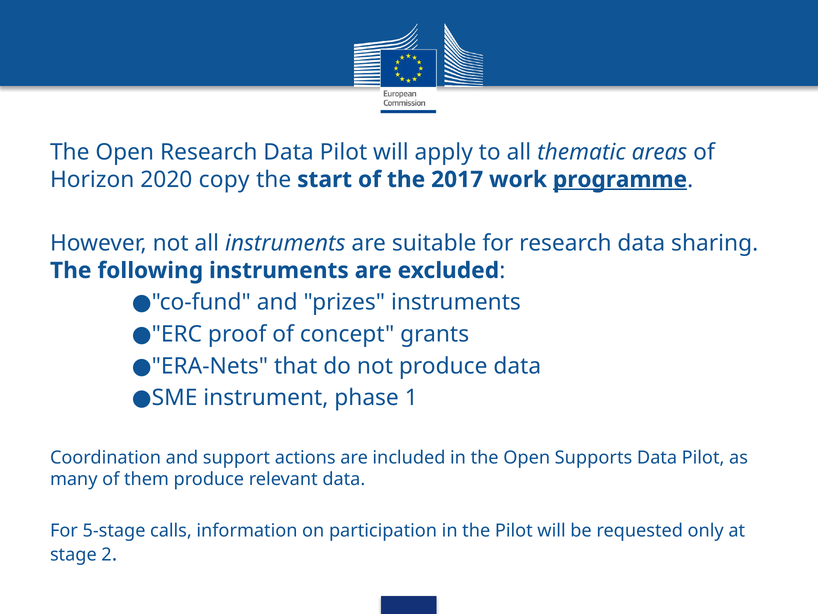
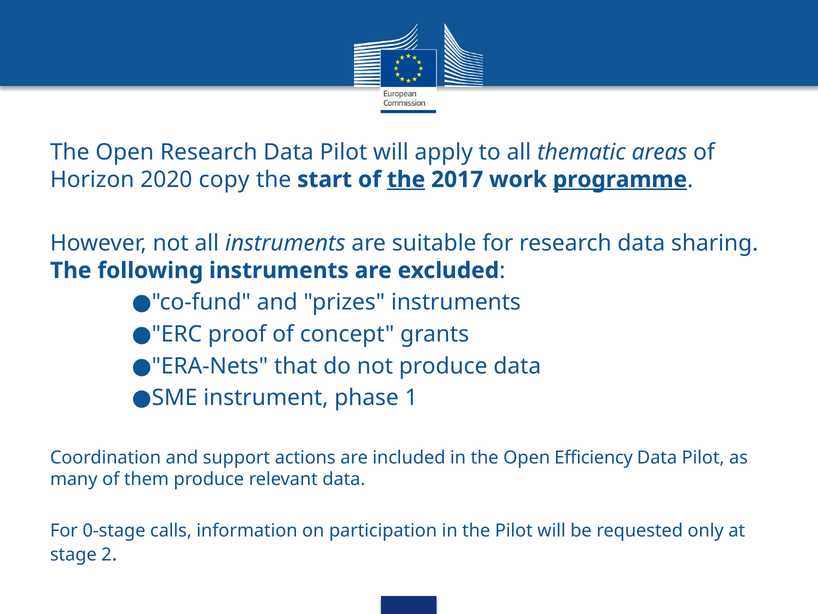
the at (406, 179) underline: none -> present
Supports: Supports -> Efficiency
5-stage: 5-stage -> 0-stage
